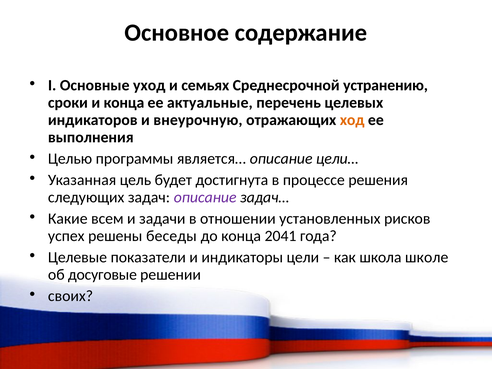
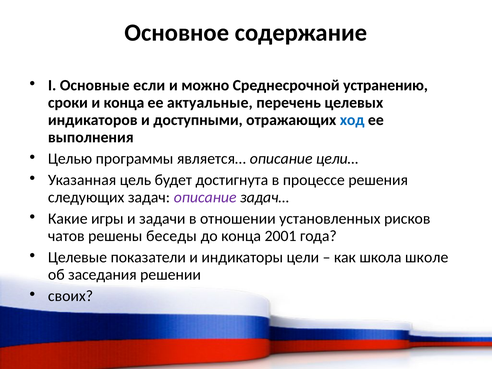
уход: уход -> если
семьях: семьях -> можно
внеурочную: внеурочную -> доступными
ход colour: orange -> blue
всем: всем -> игры
успех: успех -> чатов
2041: 2041 -> 2001
досуговые: досуговые -> заседания
